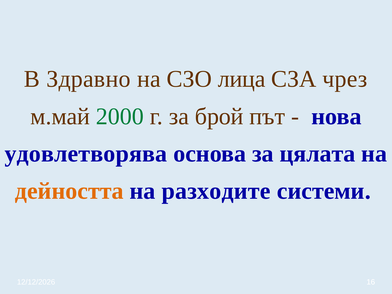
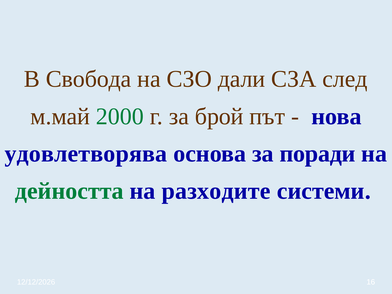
Здравно: Здравно -> Свобода
лица: лица -> дали
чрез: чрез -> след
цялата: цялата -> поради
дейността colour: orange -> green
